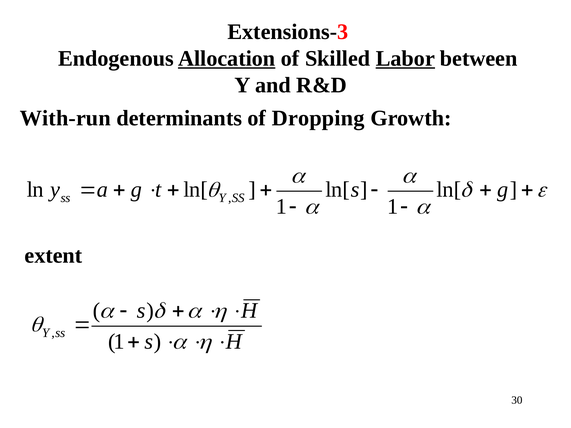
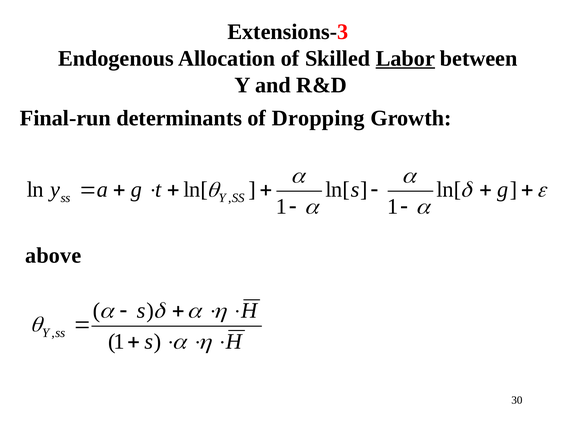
Allocation underline: present -> none
With-run: With-run -> Final-run
extent: extent -> above
